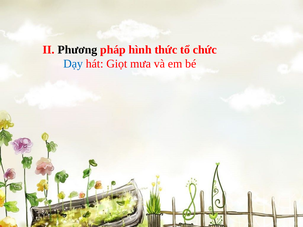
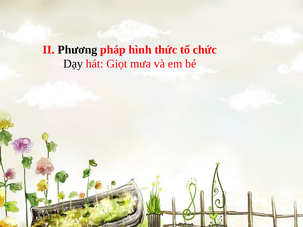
Dạy colour: blue -> black
